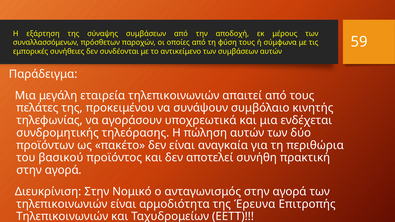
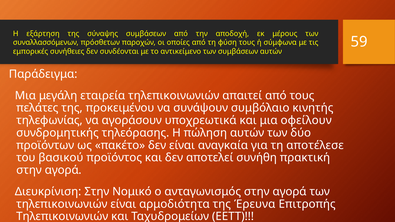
ενδέχεται: ενδέχεται -> οφείλουν
περιθώρια: περιθώρια -> αποτέλεσε
